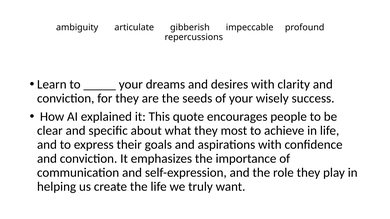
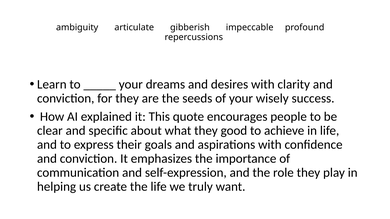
most: most -> good
